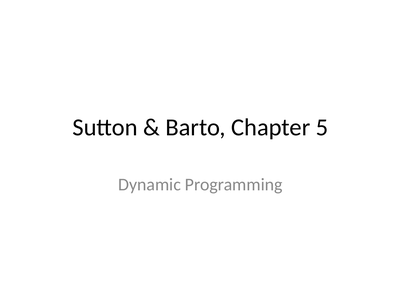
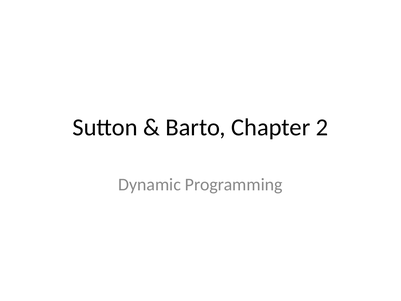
5: 5 -> 2
